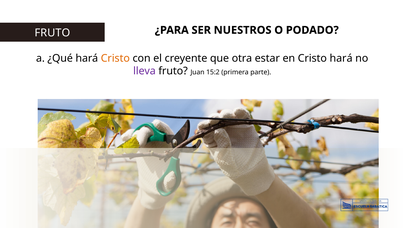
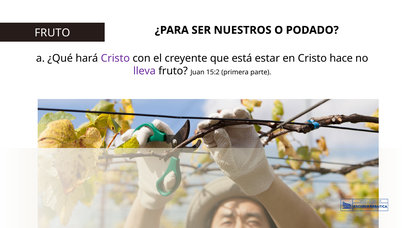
Cristo at (115, 58) colour: orange -> purple
otra: otra -> está
Cristo hará: hará -> hace
